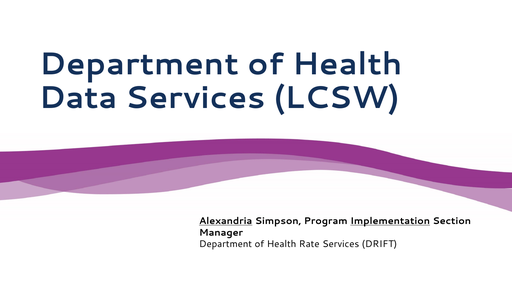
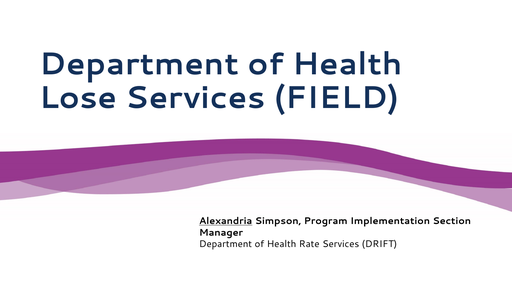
Data: Data -> Lose
LCSW: LCSW -> FIELD
Implementation underline: present -> none
